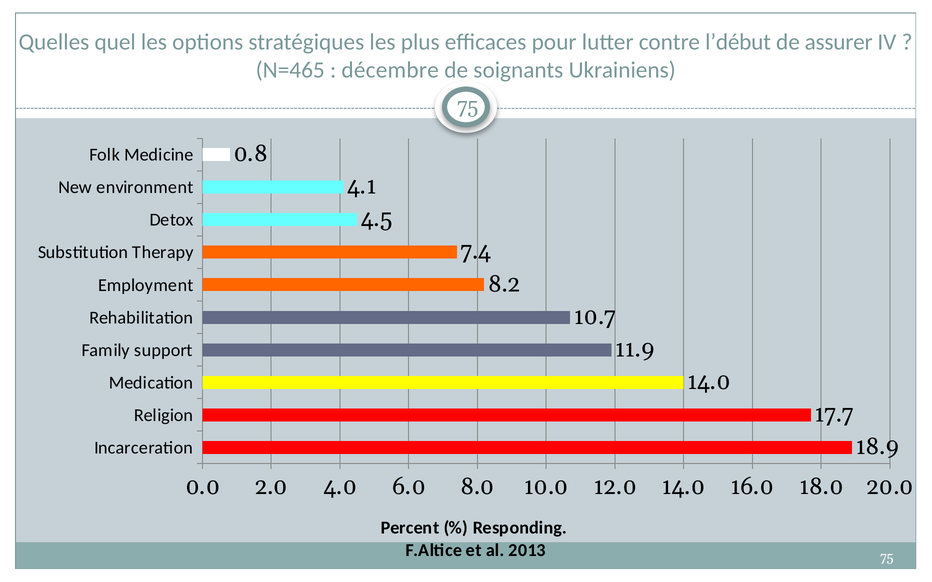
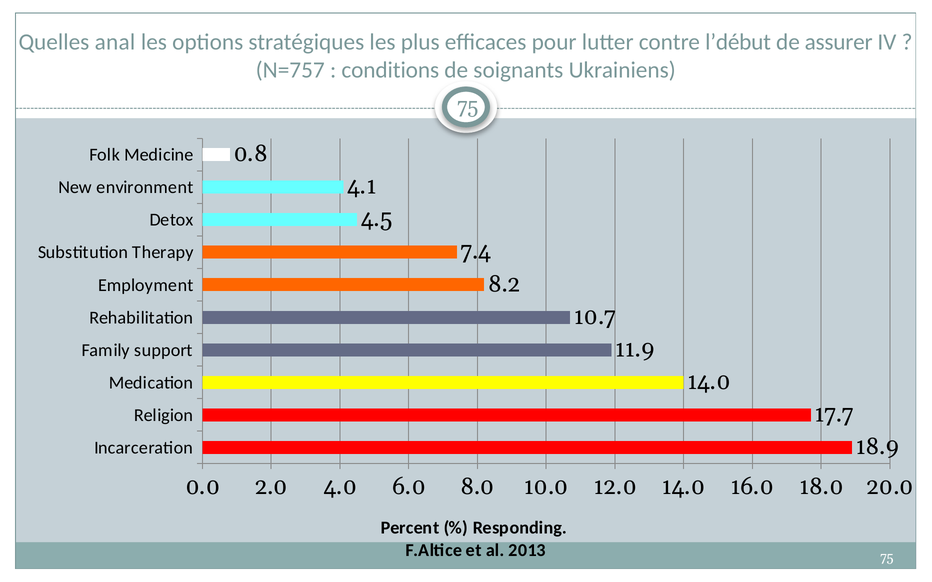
quel: quel -> anal
N=465: N=465 -> N=757
décembre: décembre -> conditions
